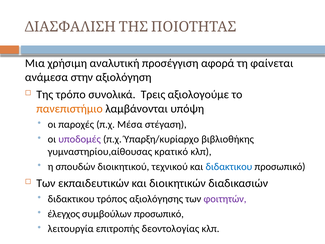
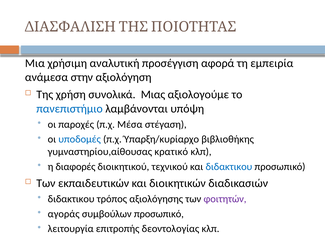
φαίνεται: φαίνεται -> εμπειρία
τρόπο: τρόπο -> χρήση
Τρεις: Τρεις -> Μιας
πανεπιστήμιο colour: orange -> blue
υποδομές colour: purple -> blue
σπουδών: σπουδών -> διαφορές
έλεγχος: έλεγχος -> αγοράς
